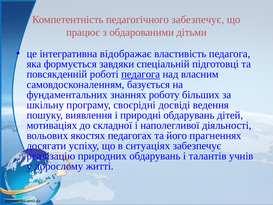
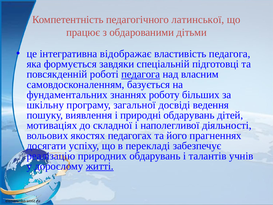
педагогічного забезпечує: забезпечує -> латинської
своєрідні: своєрідні -> загальної
ситуаціях: ситуаціях -> перекладі
житті underline: none -> present
